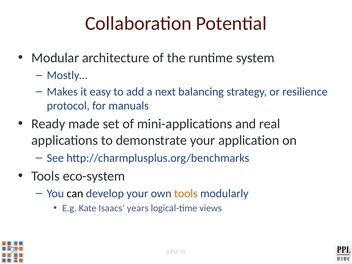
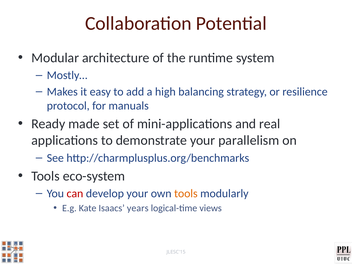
next: next -> high
application: application -> parallelism
can colour: black -> red
